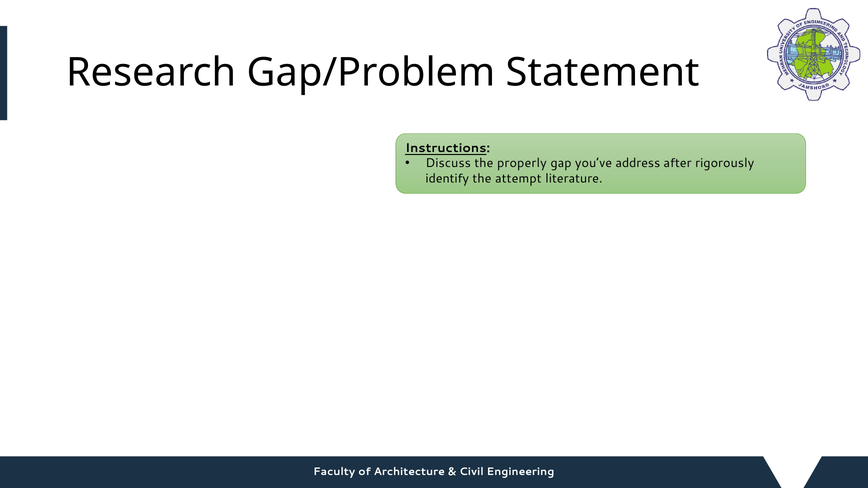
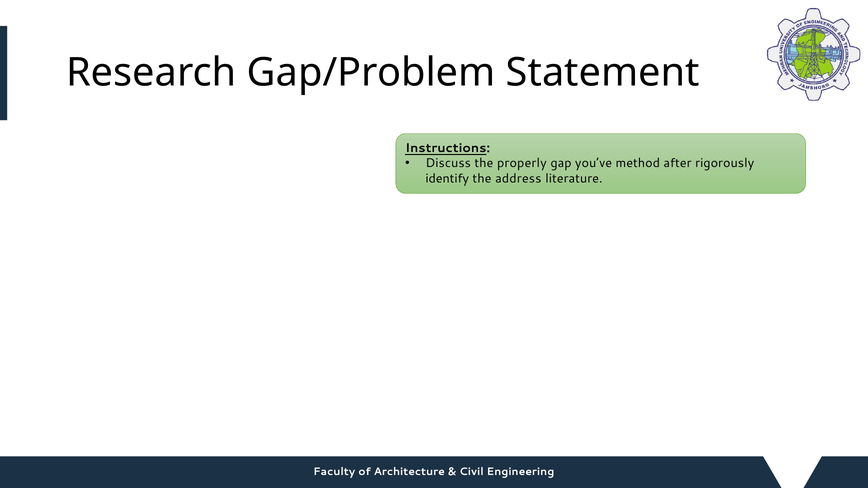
address: address -> method
attempt: attempt -> address
